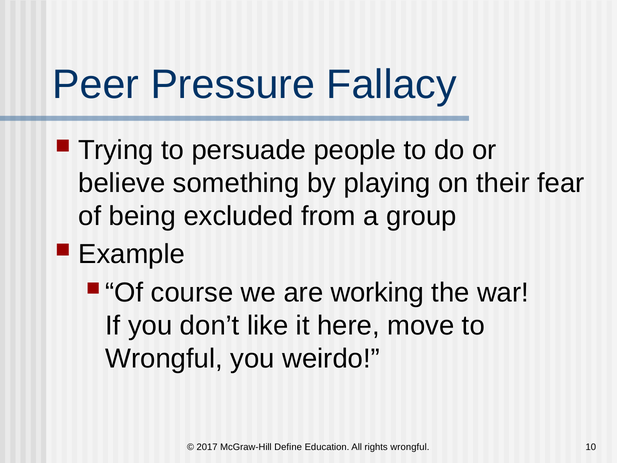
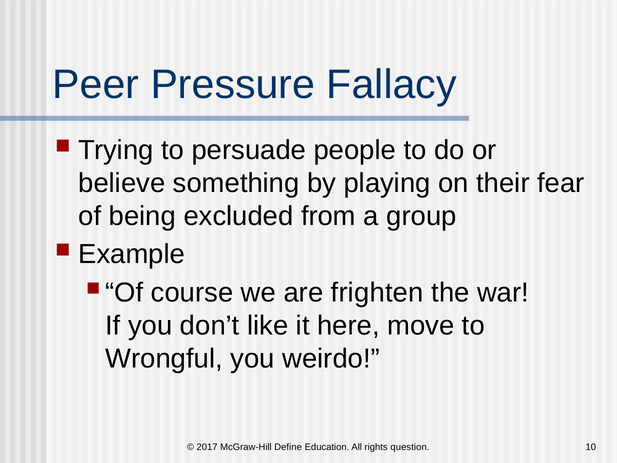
working: working -> frighten
rights wrongful: wrongful -> question
